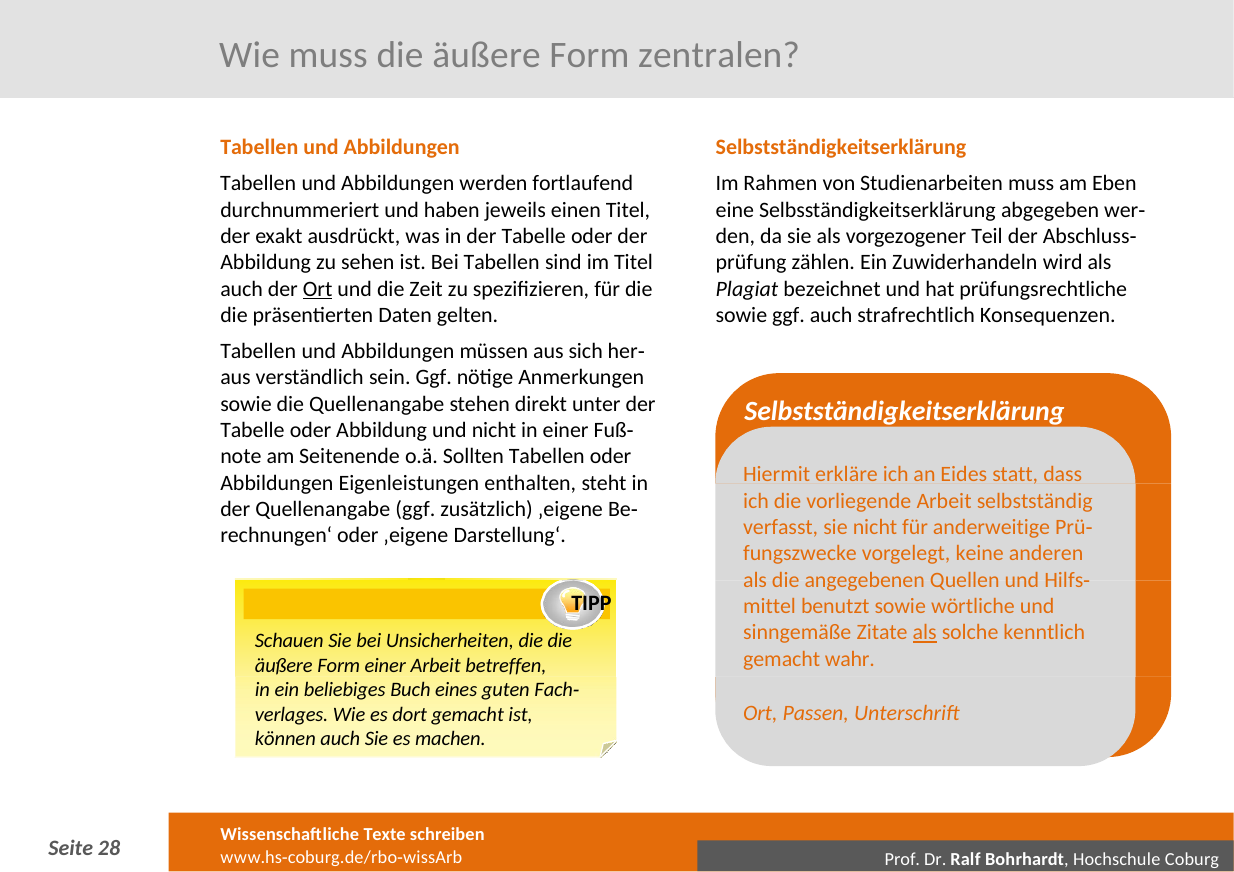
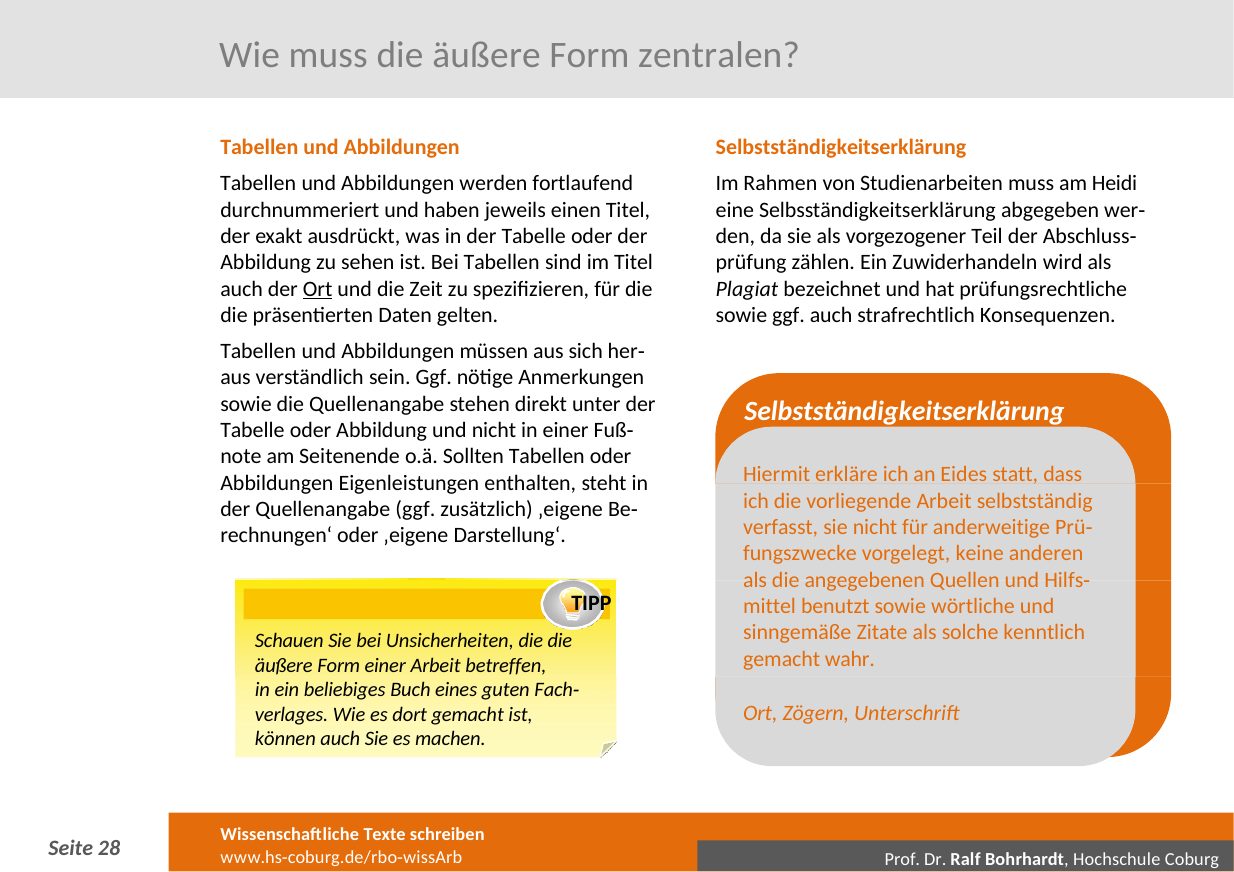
Eben: Eben -> Heidi
als at (925, 633) underline: present -> none
Passen: Passen -> Zögern
